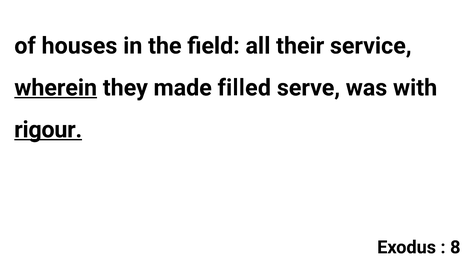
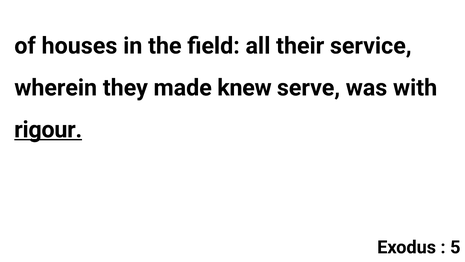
wherein underline: present -> none
filled: filled -> knew
8: 8 -> 5
